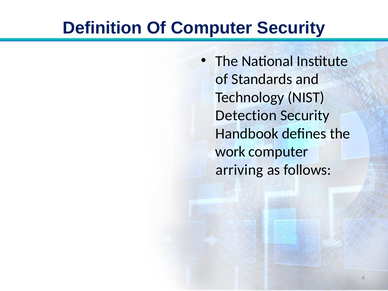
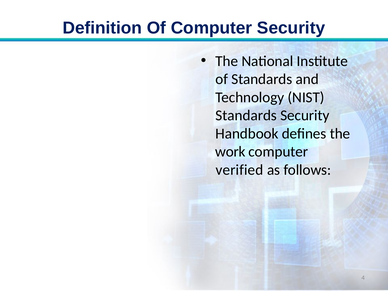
Detection at (246, 115): Detection -> Standards
arriving: arriving -> verified
